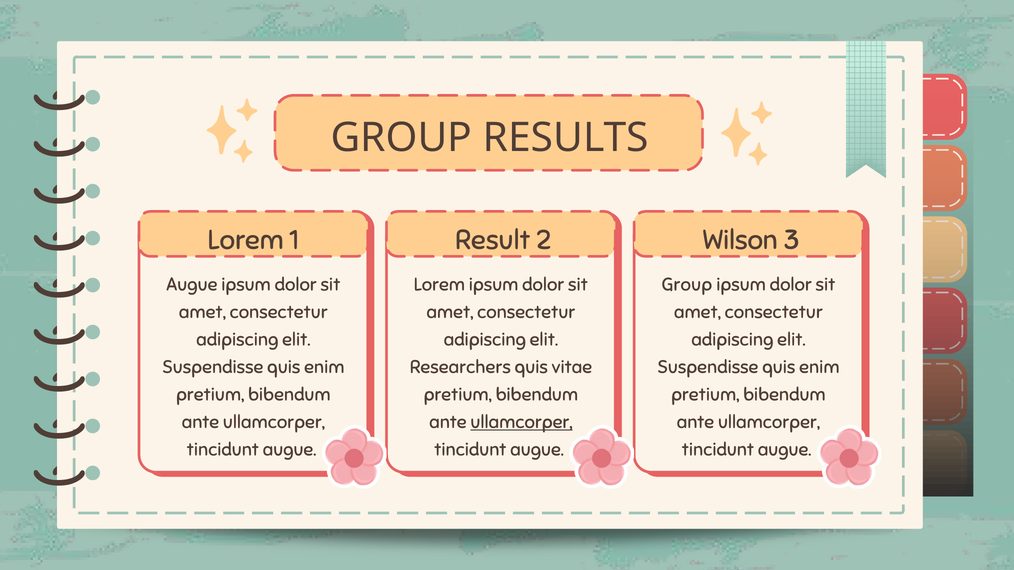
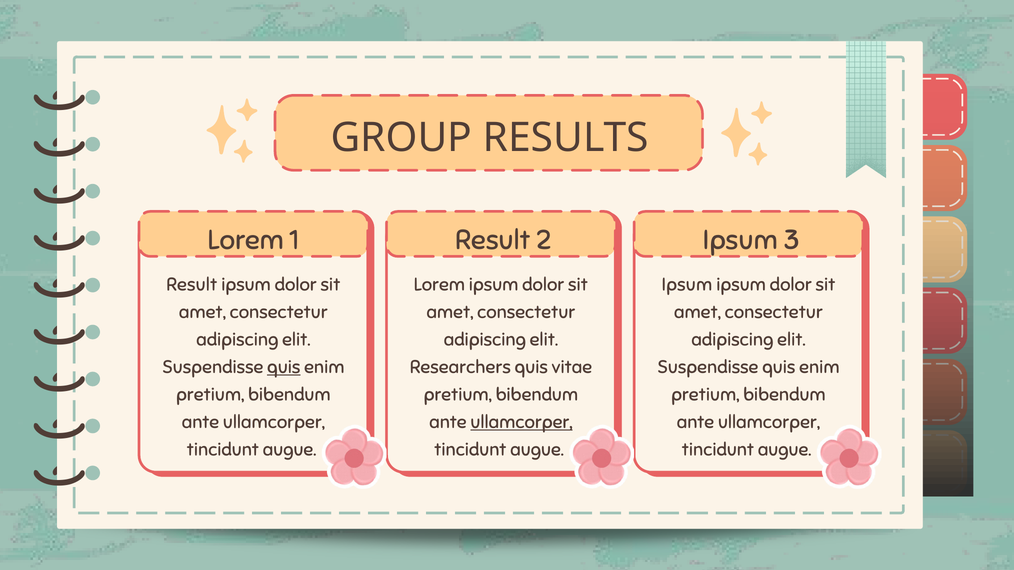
Wilson at (741, 240): Wilson -> Ipsum
Augue at (192, 285): Augue -> Result
Group at (687, 285): Group -> Ipsum
quis at (284, 367) underline: none -> present
